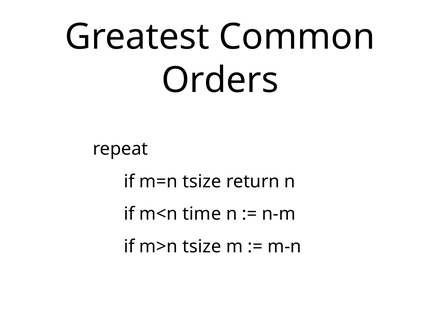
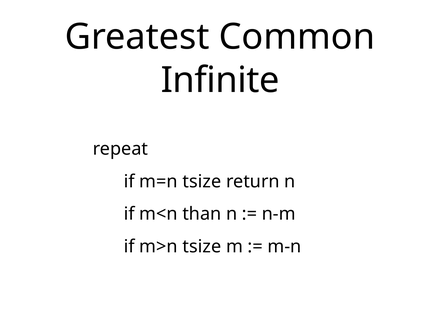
Orders: Orders -> Infinite
time: time -> than
